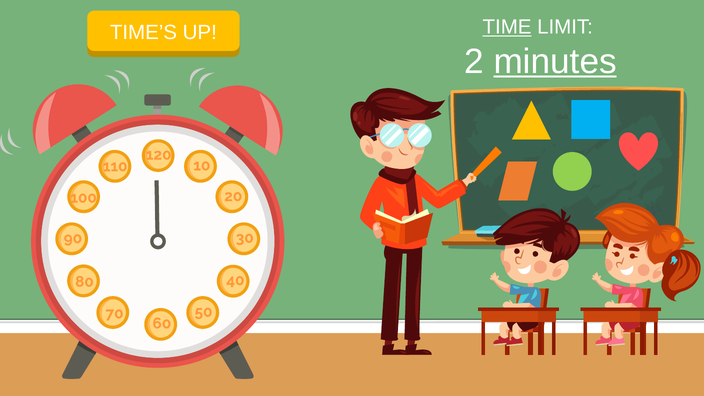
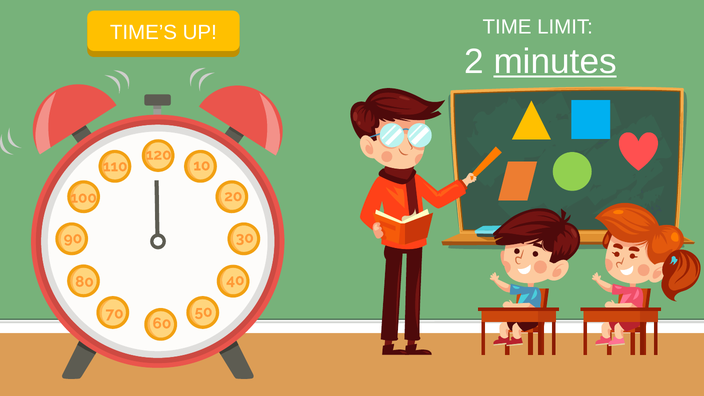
TIME underline: present -> none
